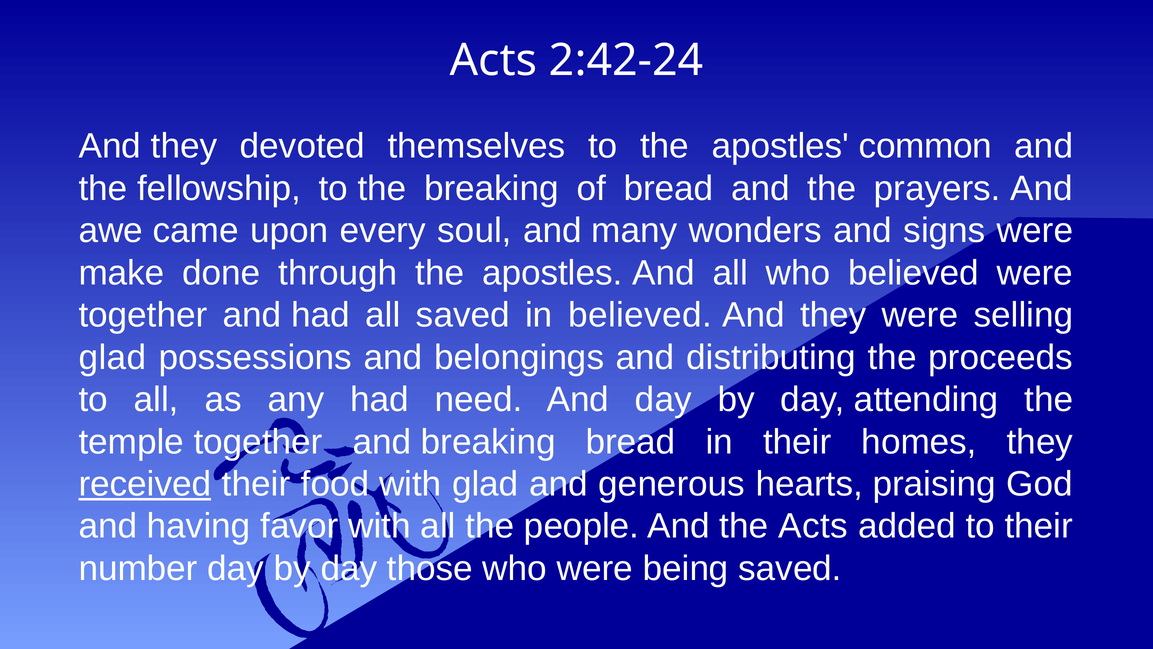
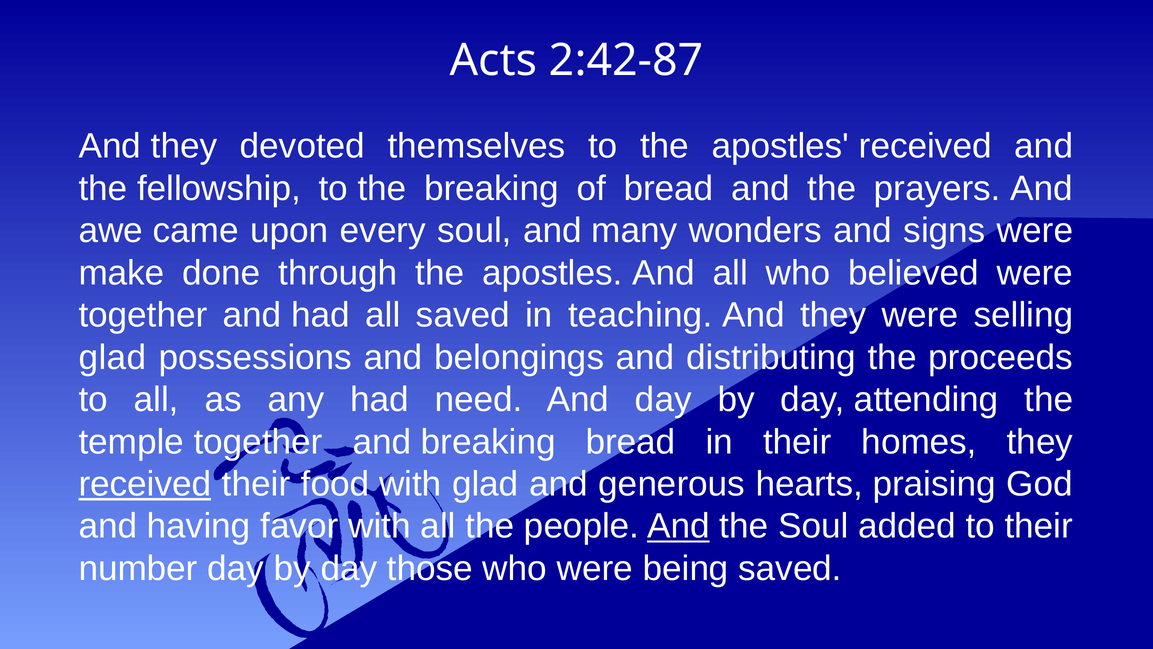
2:42-24: 2:42-24 -> 2:42-87
apostles common: common -> received
in believed: believed -> teaching
And at (678, 526) underline: none -> present
the Acts: Acts -> Soul
